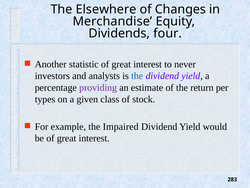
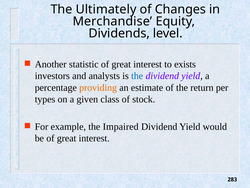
Elsewhere: Elsewhere -> Ultimately
four: four -> level
never: never -> exists
providing colour: purple -> orange
